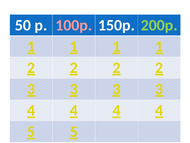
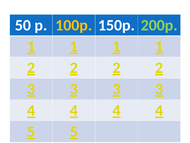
100р colour: pink -> yellow
